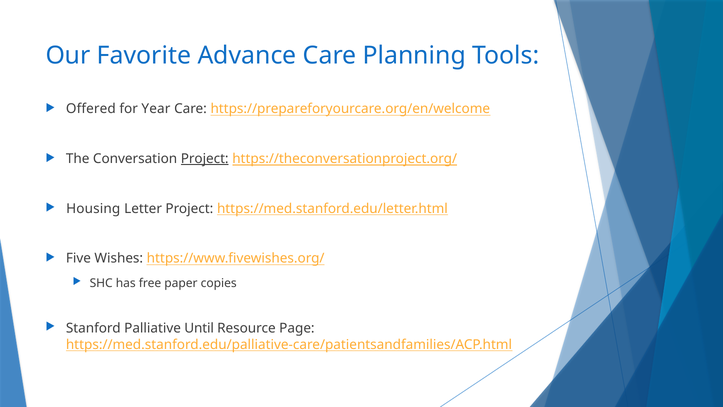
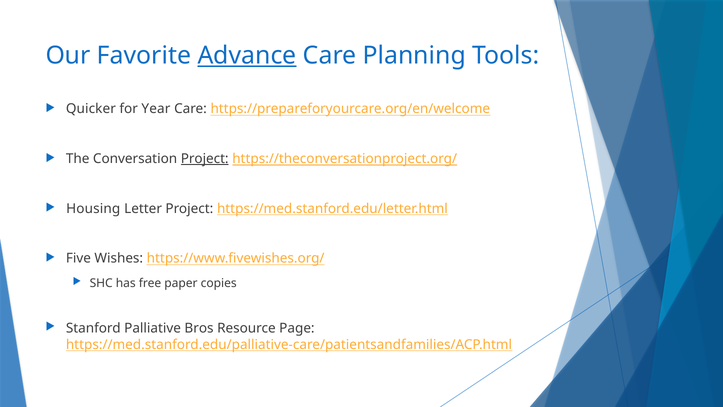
Advance underline: none -> present
Offered: Offered -> Quicker
Until: Until -> Bros
